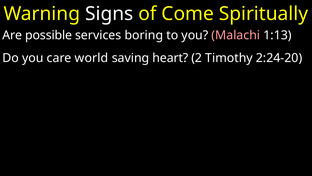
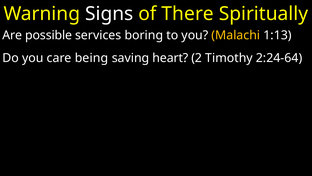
Come: Come -> There
Malachi colour: pink -> yellow
world: world -> being
2:24-20: 2:24-20 -> 2:24-64
